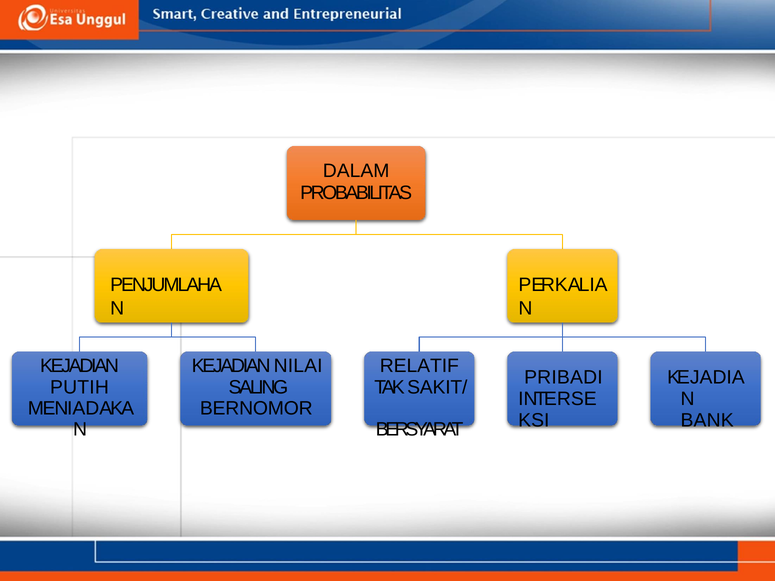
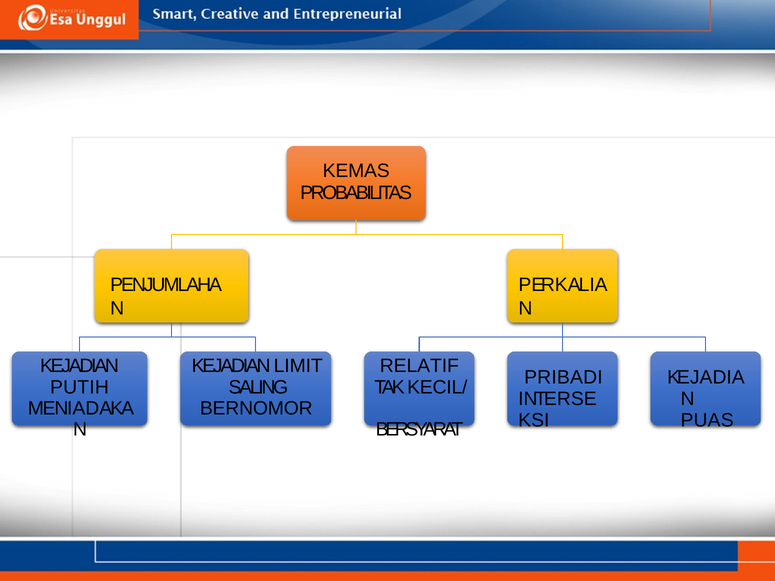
DALAM: DALAM -> KEMAS
NILAI: NILAI -> LIMIT
SAKIT/: SAKIT/ -> KECIL/
BANK: BANK -> PUAS
